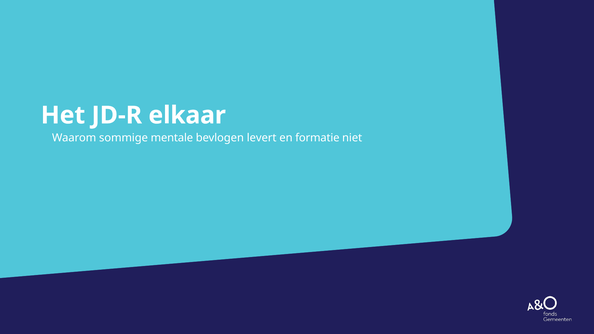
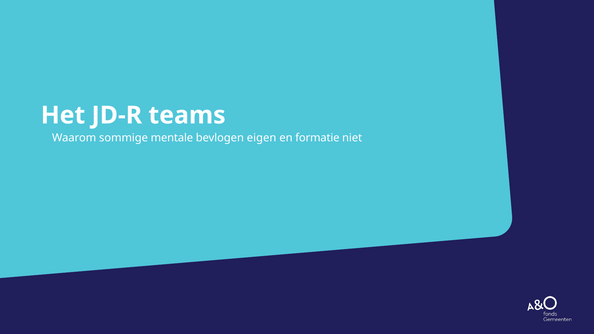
elkaar: elkaar -> teams
levert: levert -> eigen
